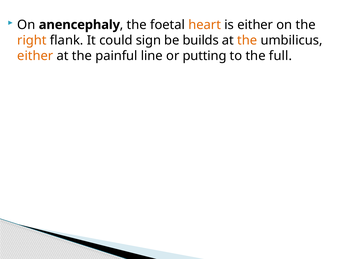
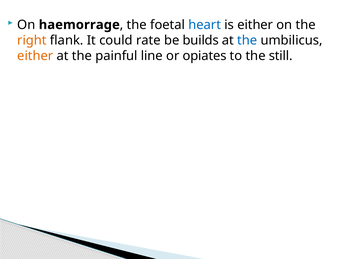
anencephaly: anencephaly -> haemorrage
heart colour: orange -> blue
sign: sign -> rate
the at (247, 40) colour: orange -> blue
putting: putting -> opiates
full: full -> still
